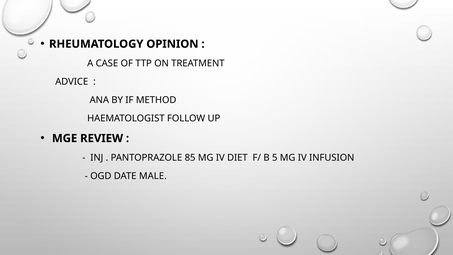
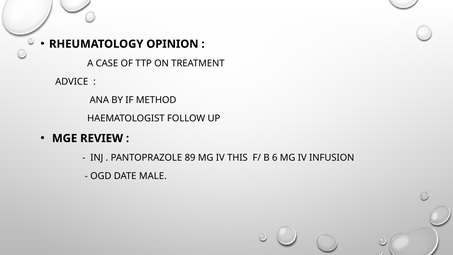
85: 85 -> 89
DIET: DIET -> THIS
5: 5 -> 6
